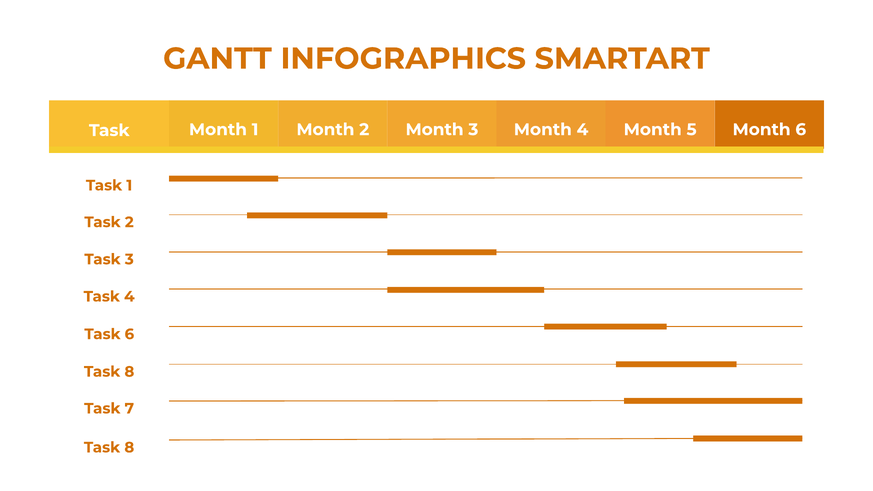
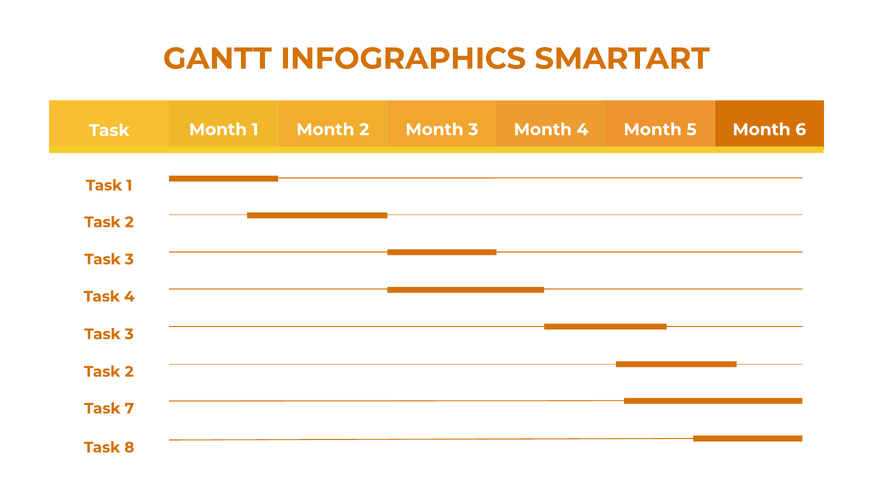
6 at (129, 334): 6 -> 3
8 at (129, 372): 8 -> 2
